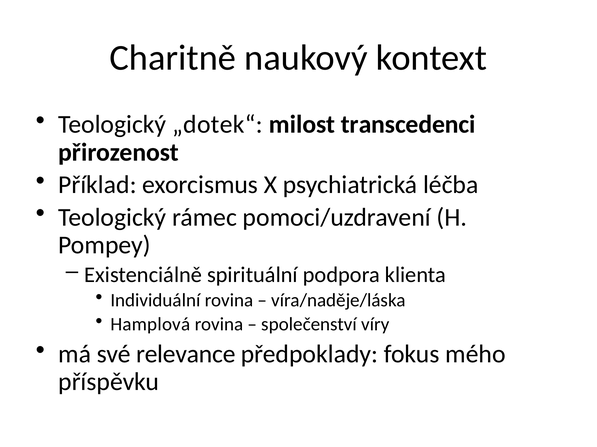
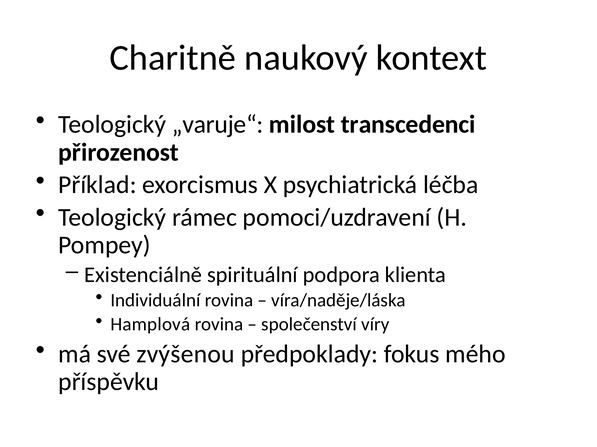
„dotek“: „dotek“ -> „varuje“
relevance: relevance -> zvýšenou
